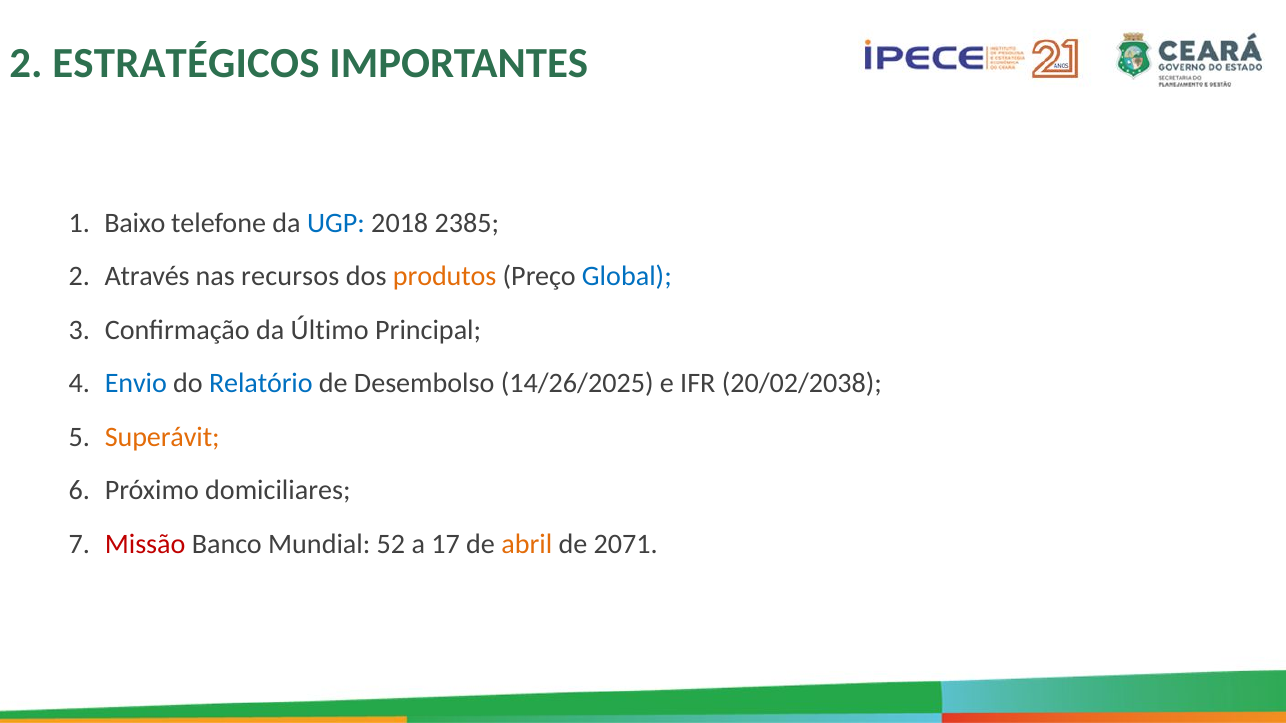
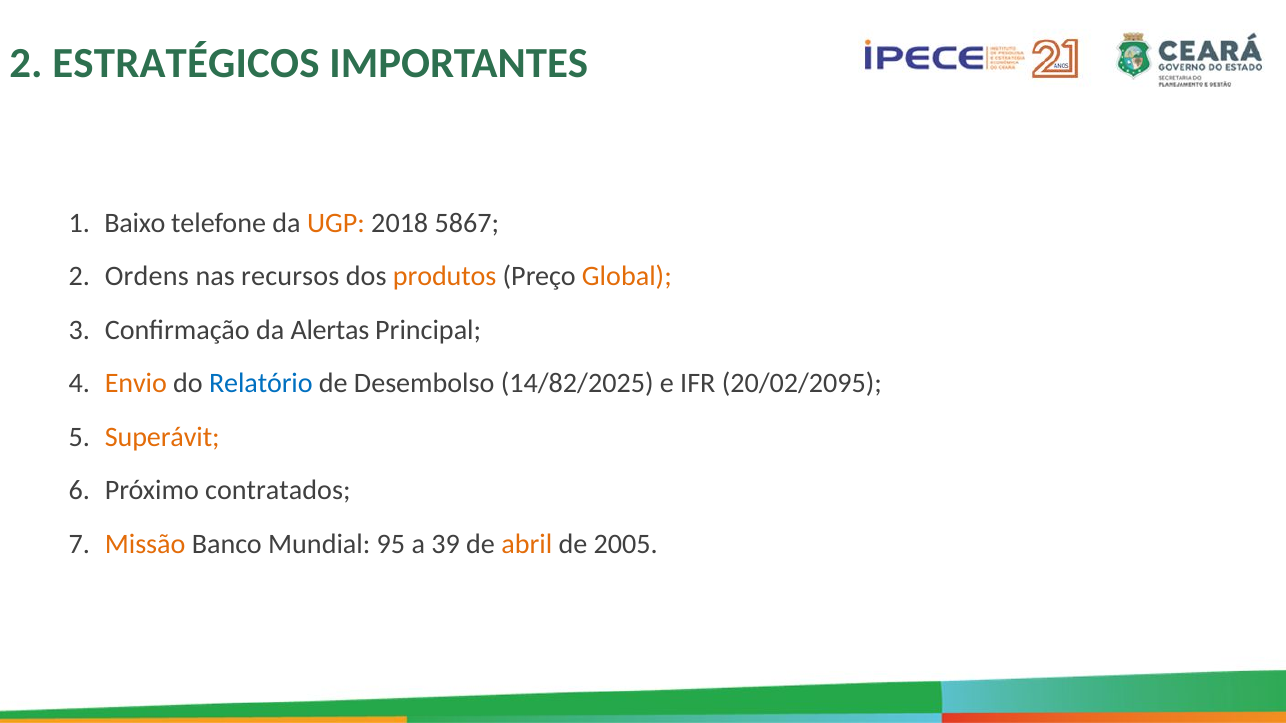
UGP colour: blue -> orange
2385: 2385 -> 5867
Através: Através -> Ordens
Global colour: blue -> orange
Último: Último -> Alertas
Envio colour: blue -> orange
14/26/2025: 14/26/2025 -> 14/82/2025
20/02/2038: 20/02/2038 -> 20/02/2095
domiciliares: domiciliares -> contratados
Missão colour: red -> orange
52: 52 -> 95
17: 17 -> 39
2071: 2071 -> 2005
